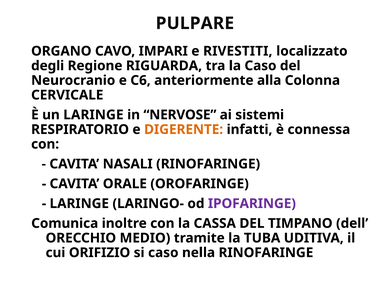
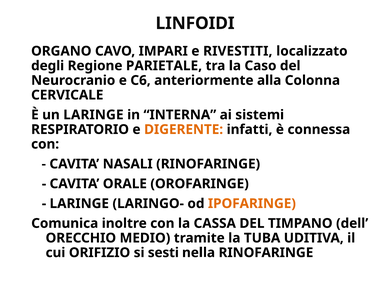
PULPARE: PULPARE -> LINFOIDI
RIGUARDA: RIGUARDA -> PARIETALE
NERVOSE: NERVOSE -> INTERNA
IPOFARINGE colour: purple -> orange
si caso: caso -> sesti
